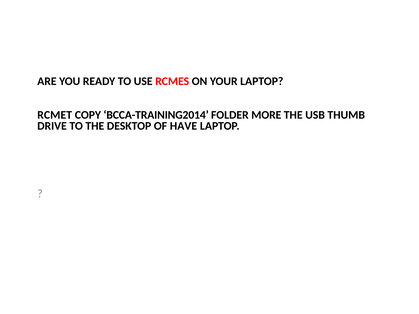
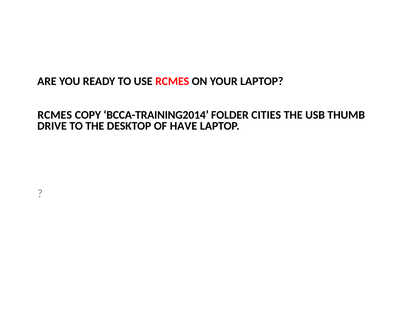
RCMET at (55, 115): RCMET -> RCMES
MORE: MORE -> CITIES
